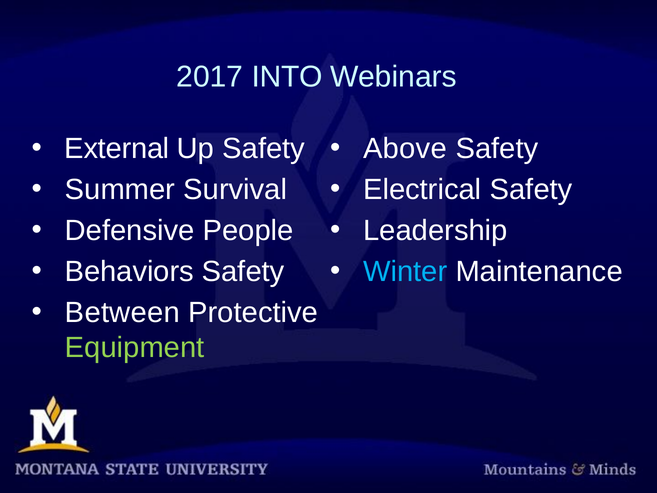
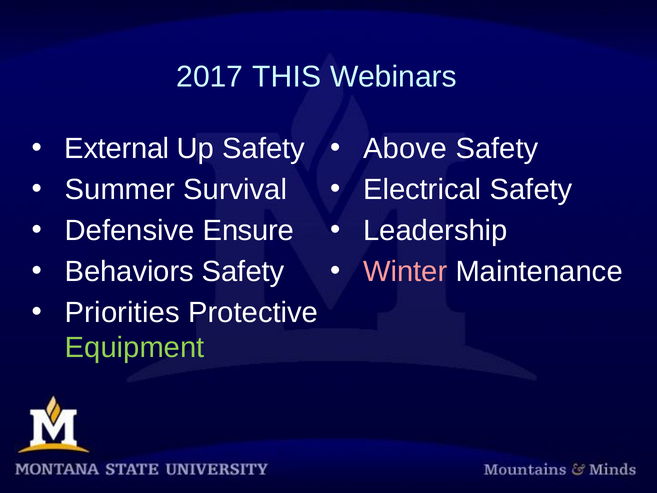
INTO: INTO -> THIS
People: People -> Ensure
Winter colour: light blue -> pink
Between: Between -> Priorities
